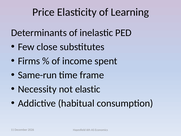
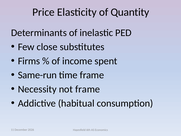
Learning: Learning -> Quantity
not elastic: elastic -> frame
